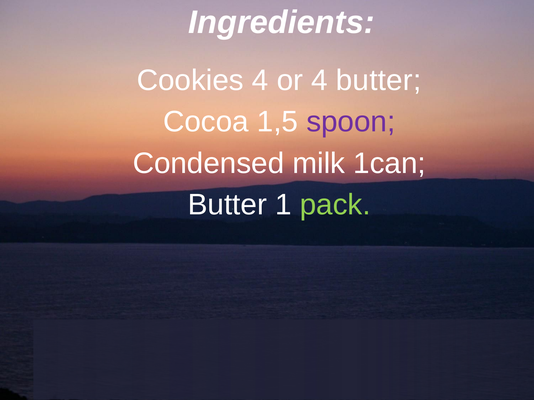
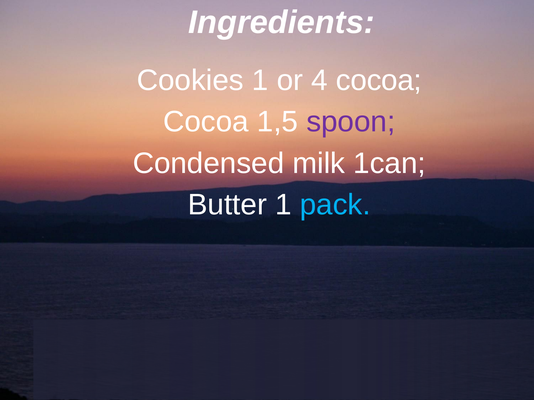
Cookies 4: 4 -> 1
4 butter: butter -> cocoa
pack colour: light green -> light blue
